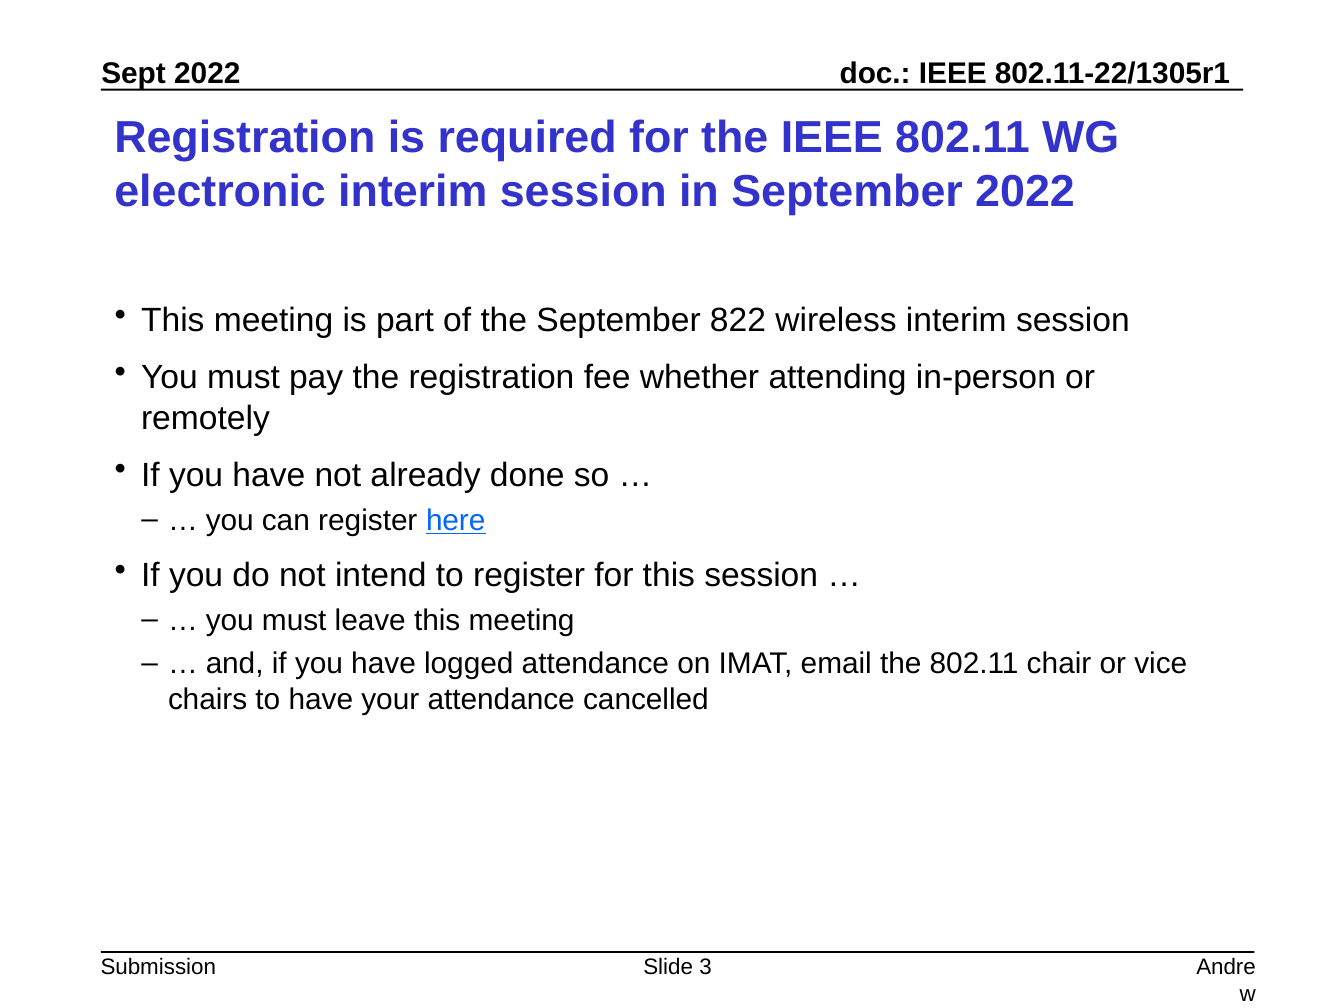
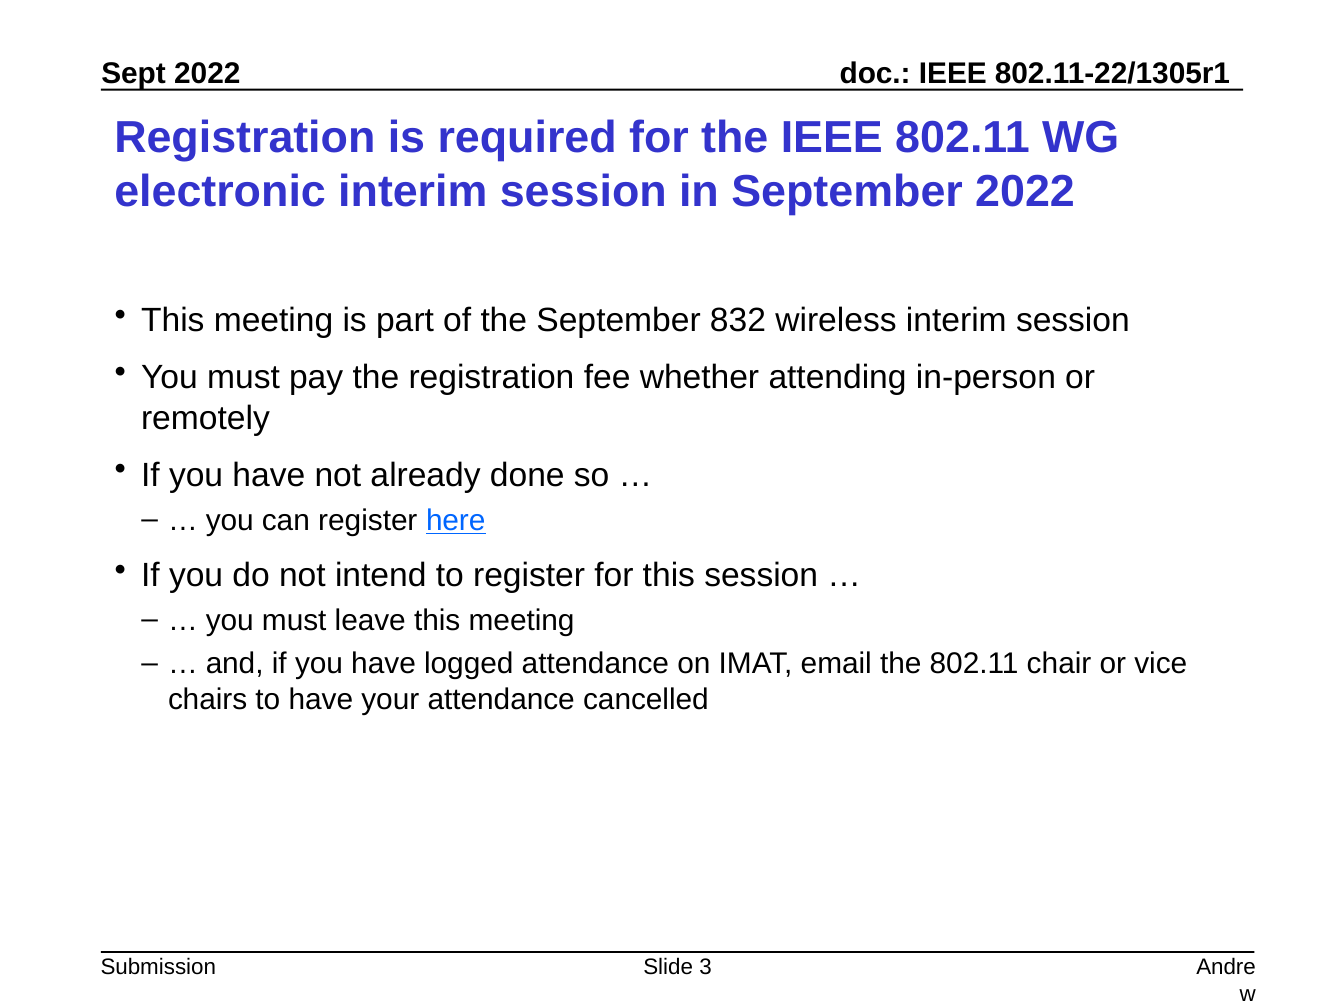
822: 822 -> 832
